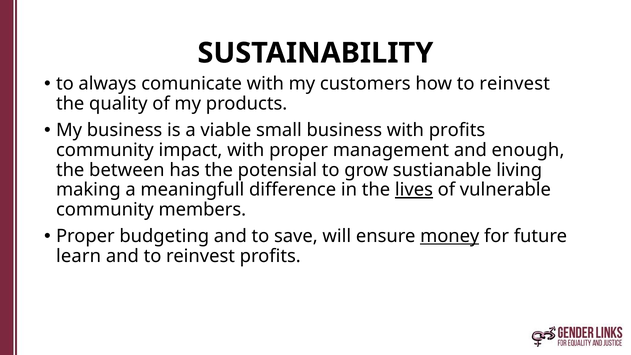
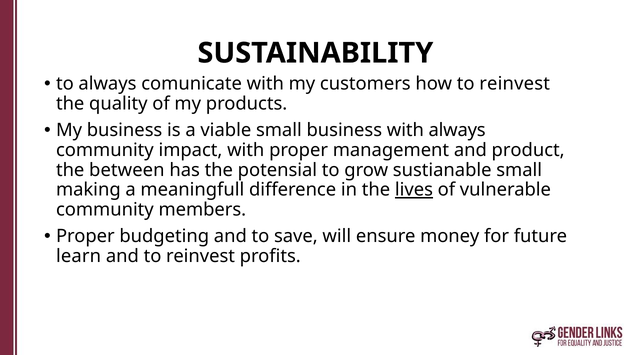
with profits: profits -> always
enough: enough -> product
sustianable living: living -> small
money underline: present -> none
